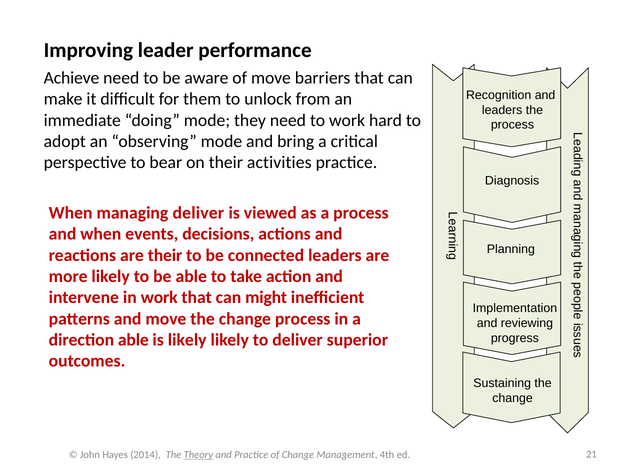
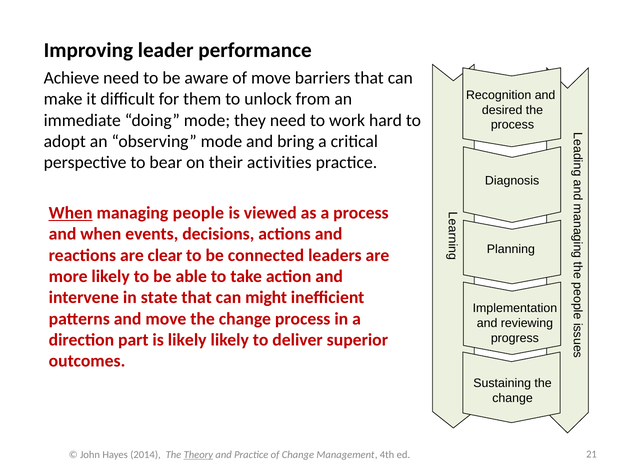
leaders at (502, 110): leaders -> desired
When at (71, 213) underline: none -> present
managing deliver: deliver -> people
are their: their -> clear
in work: work -> state
direction able: able -> part
